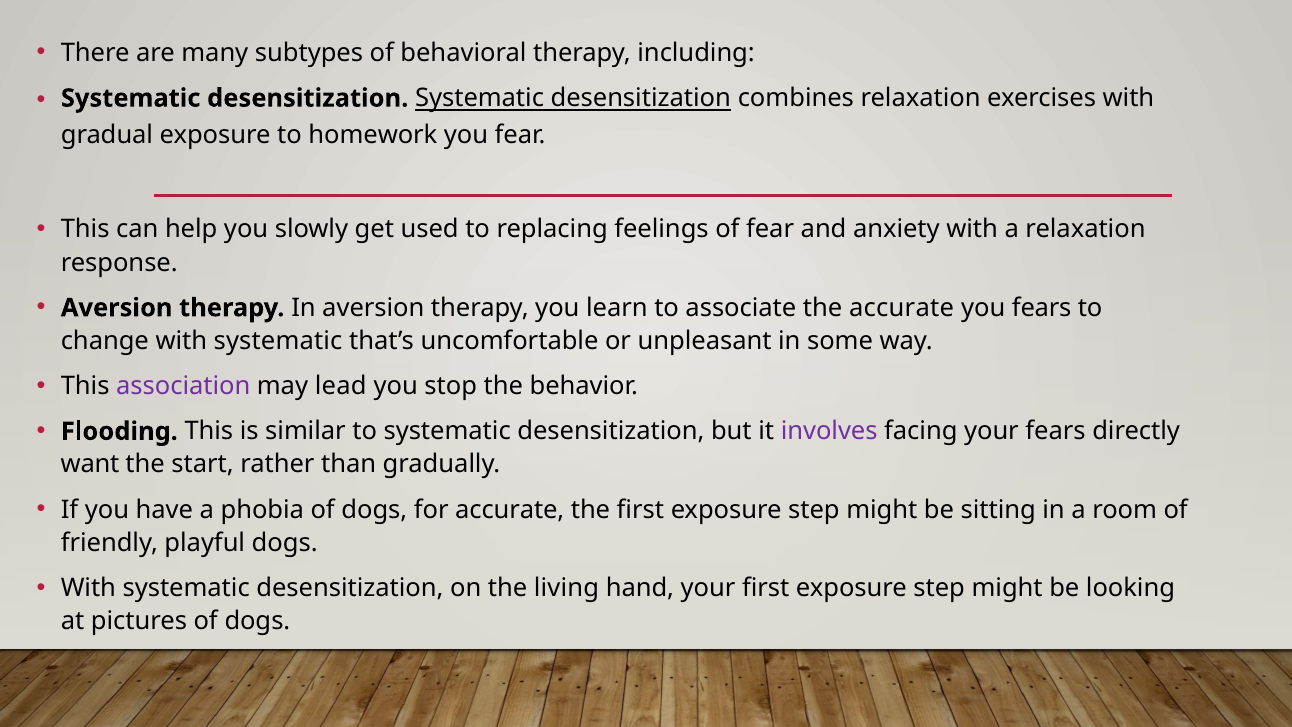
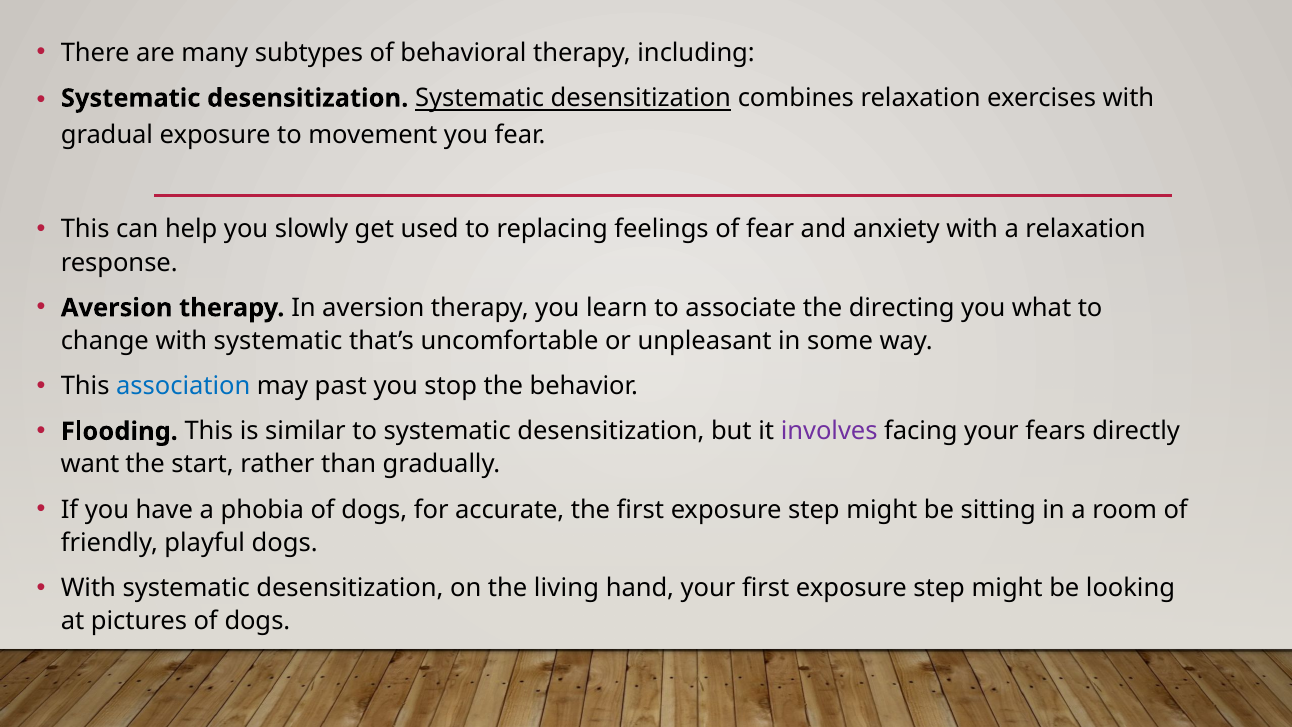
homework: homework -> movement
the accurate: accurate -> directing
you fears: fears -> what
association colour: purple -> blue
lead: lead -> past
